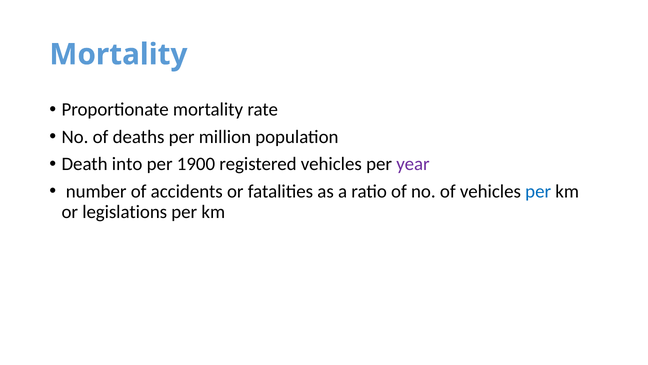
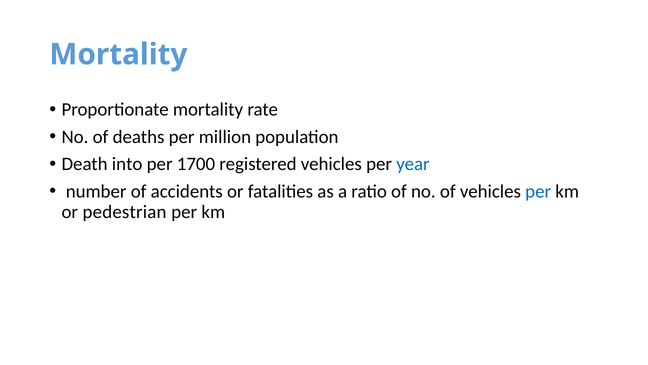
1900: 1900 -> 1700
year colour: purple -> blue
legislations: legislations -> pedestrian
